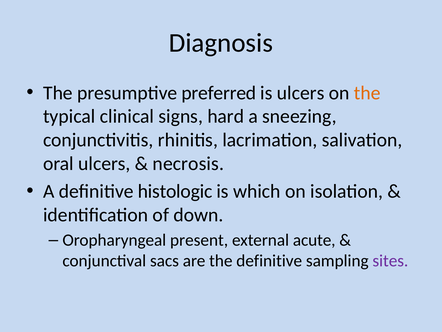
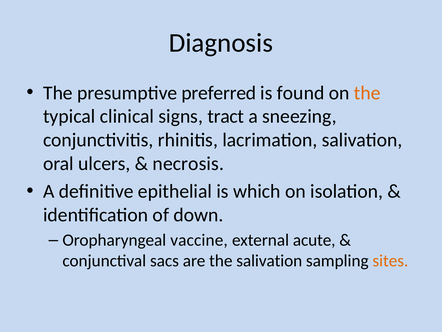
is ulcers: ulcers -> found
hard: hard -> tract
histologic: histologic -> epithelial
present: present -> vaccine
the definitive: definitive -> salivation
sites colour: purple -> orange
